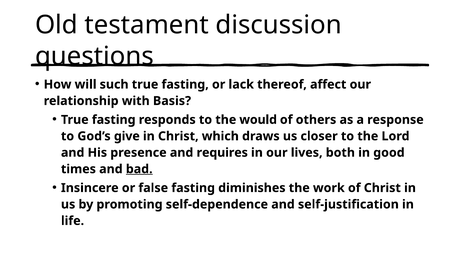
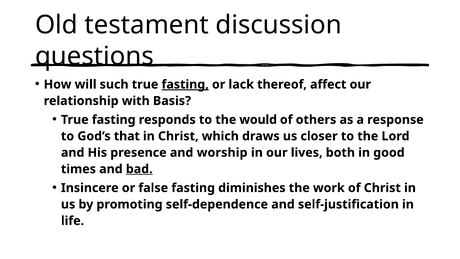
fasting at (185, 84) underline: none -> present
give: give -> that
requires: requires -> worship
